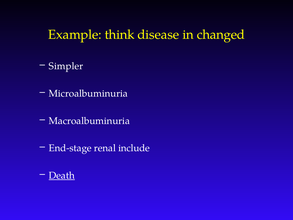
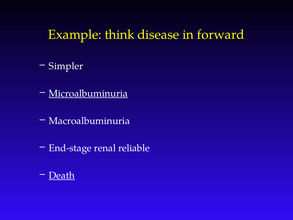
changed: changed -> forward
Microalbuminuria underline: none -> present
include: include -> reliable
